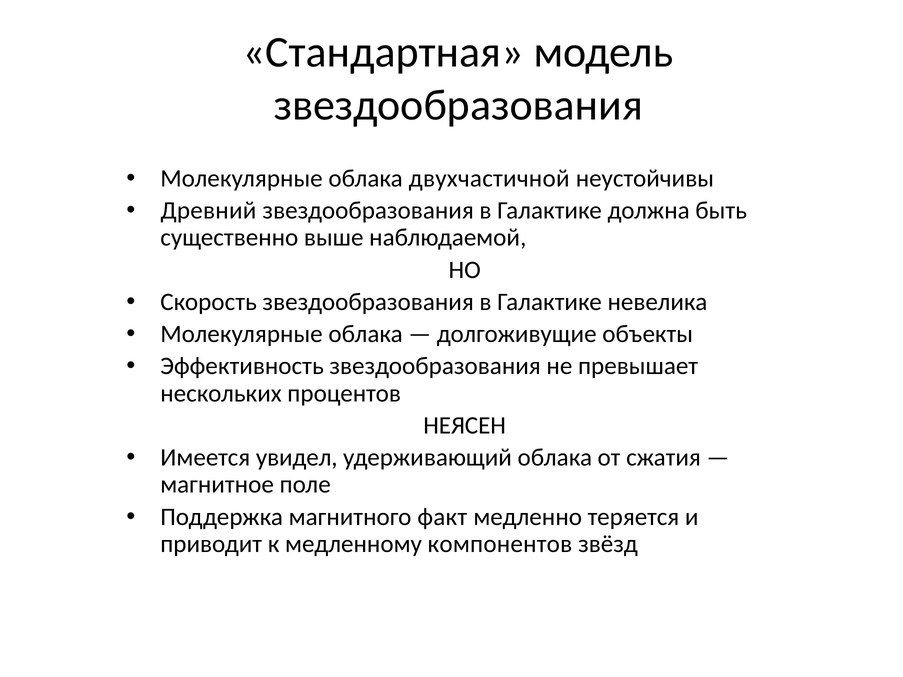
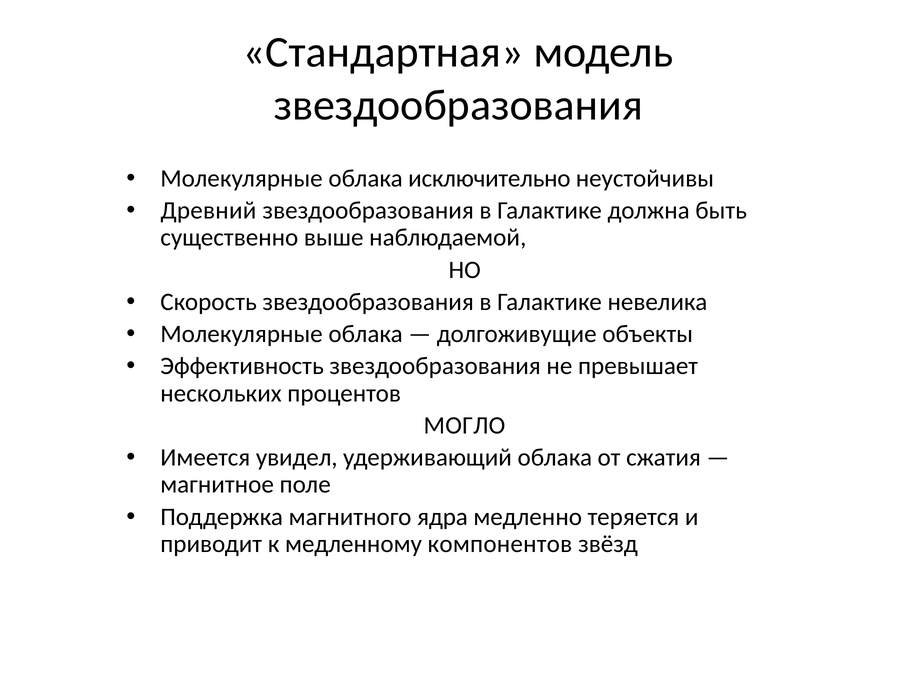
двухчастичной: двухчастичной -> исключительно
НЕЯСЕН: НЕЯСЕН -> МОГЛО
факт: факт -> ядра
